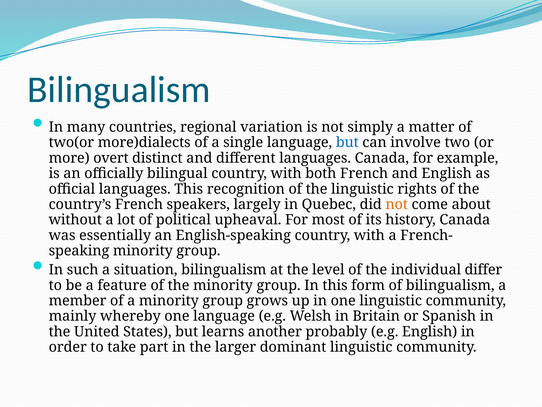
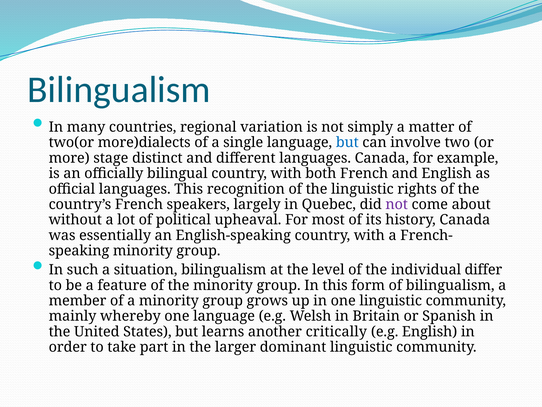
overt: overt -> stage
not at (397, 204) colour: orange -> purple
probably: probably -> critically
